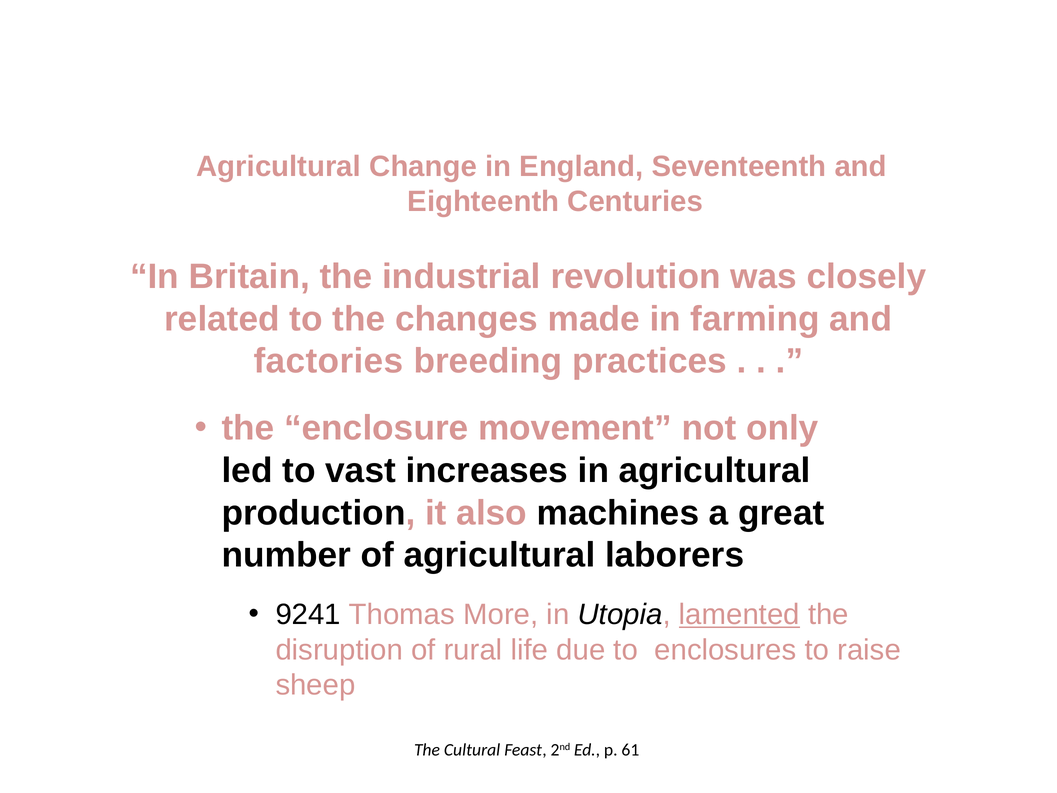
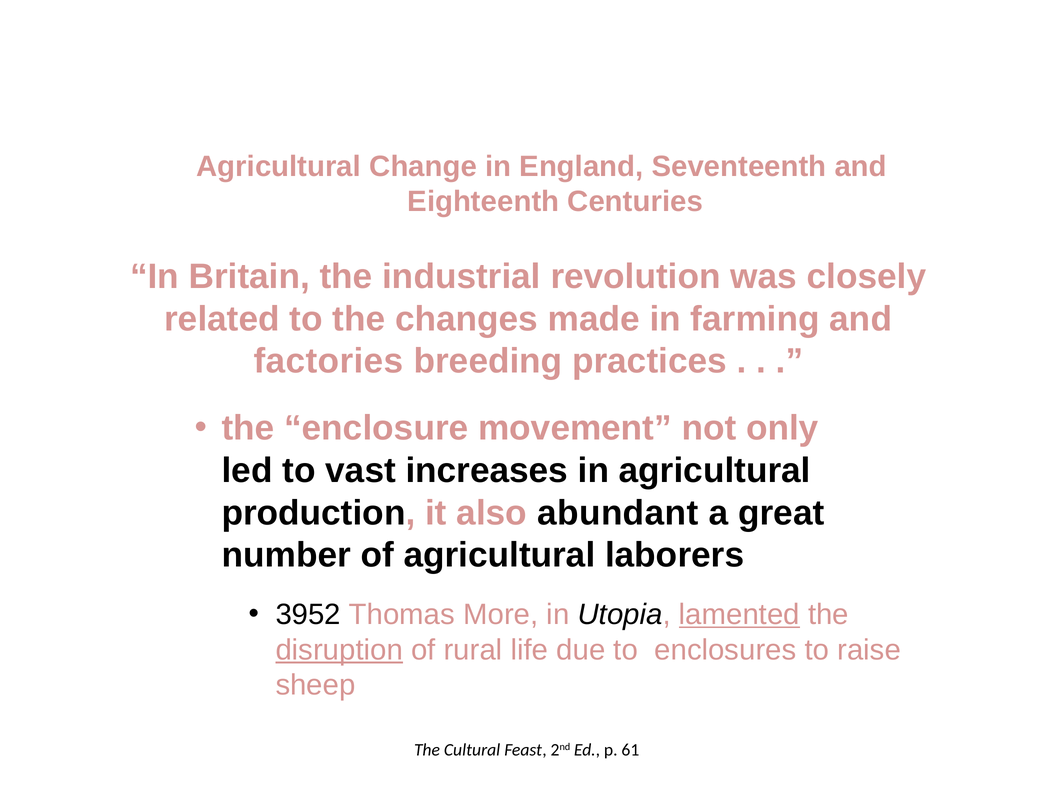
machines: machines -> abundant
9241: 9241 -> 3952
disruption underline: none -> present
